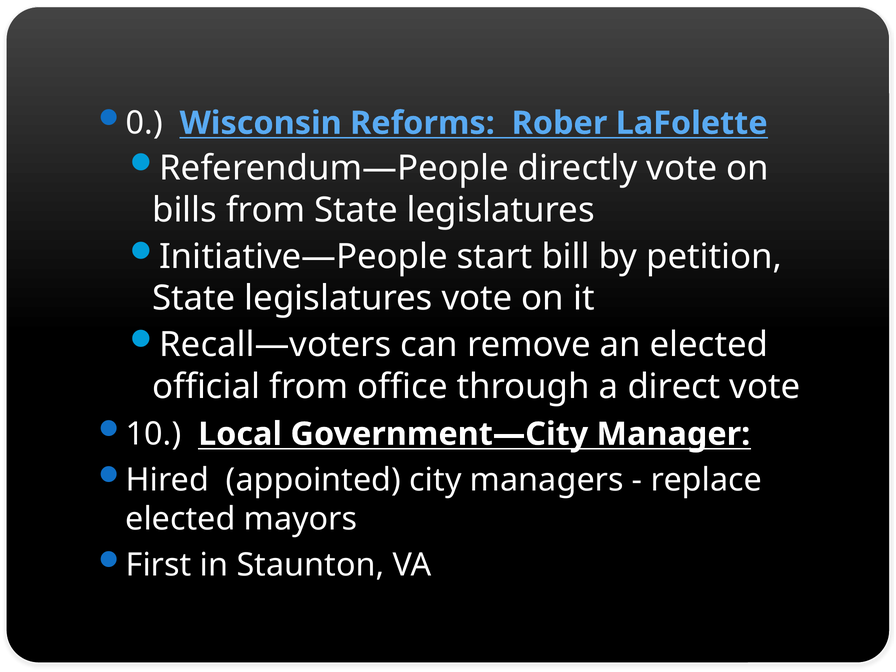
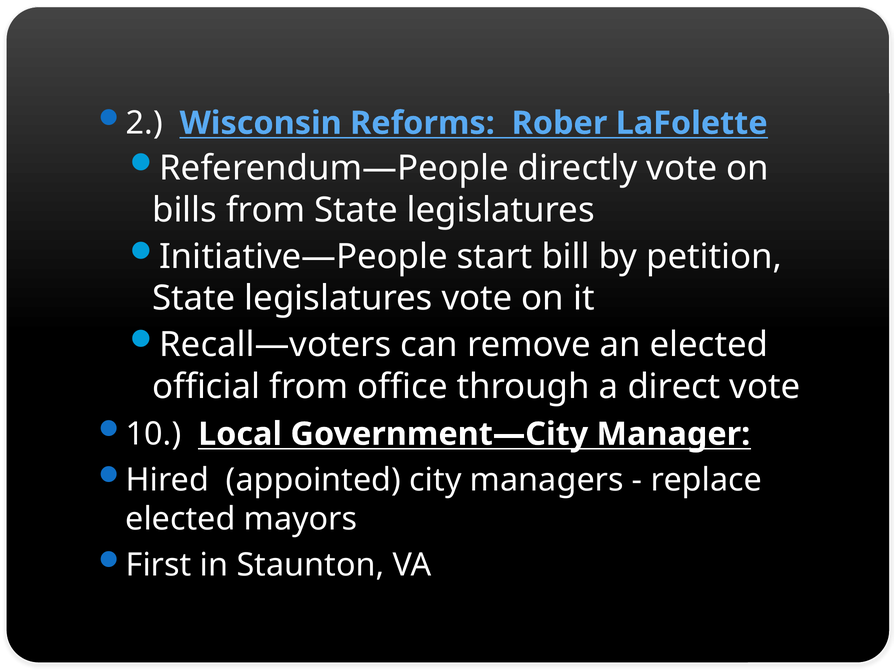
0: 0 -> 2
